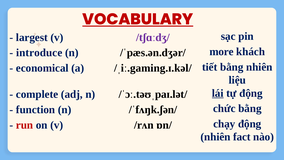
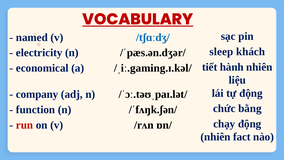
largest: largest -> named
/tʃɑːdʒ/ colour: purple -> blue
introduce: introduce -> electricity
more: more -> sleep
tiết bằng: bằng -> hành
complete: complete -> company
lái underline: present -> none
